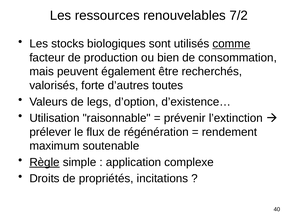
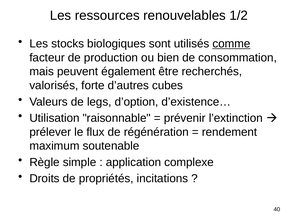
7/2: 7/2 -> 1/2
toutes: toutes -> cubes
Règle underline: present -> none
